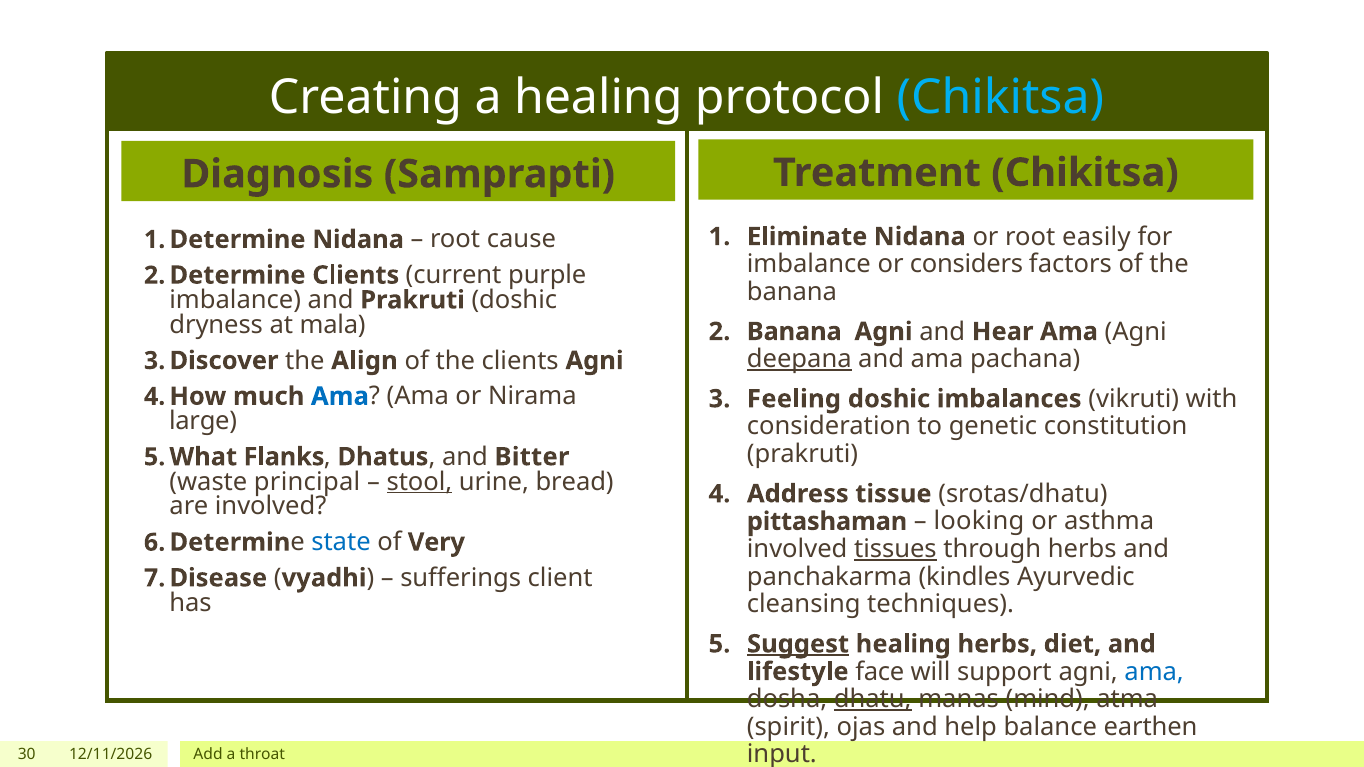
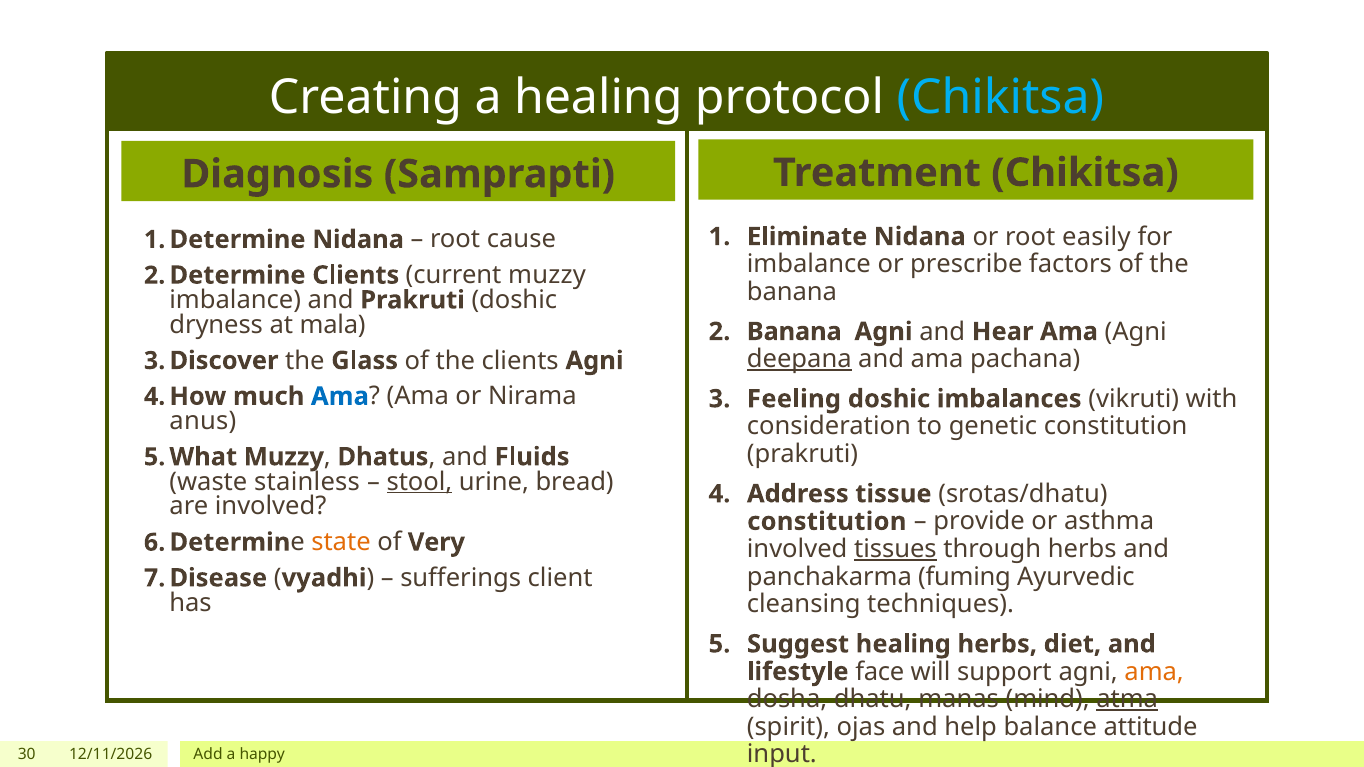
considers: considers -> prescribe
current purple: purple -> muzzy
Align: Align -> Glass
large: large -> anus
Flanks at (284, 457): Flanks -> Muzzy
Bitter: Bitter -> Fluids
principal: principal -> stainless
pittashaman at (827, 522): pittashaman -> constitution
looking: looking -> provide
state colour: blue -> orange
kindles: kindles -> fuming
Suggest underline: present -> none
ama at (1154, 672) colour: blue -> orange
dhatu underline: present -> none
atma underline: none -> present
earthen: earthen -> attitude
throat: throat -> happy
